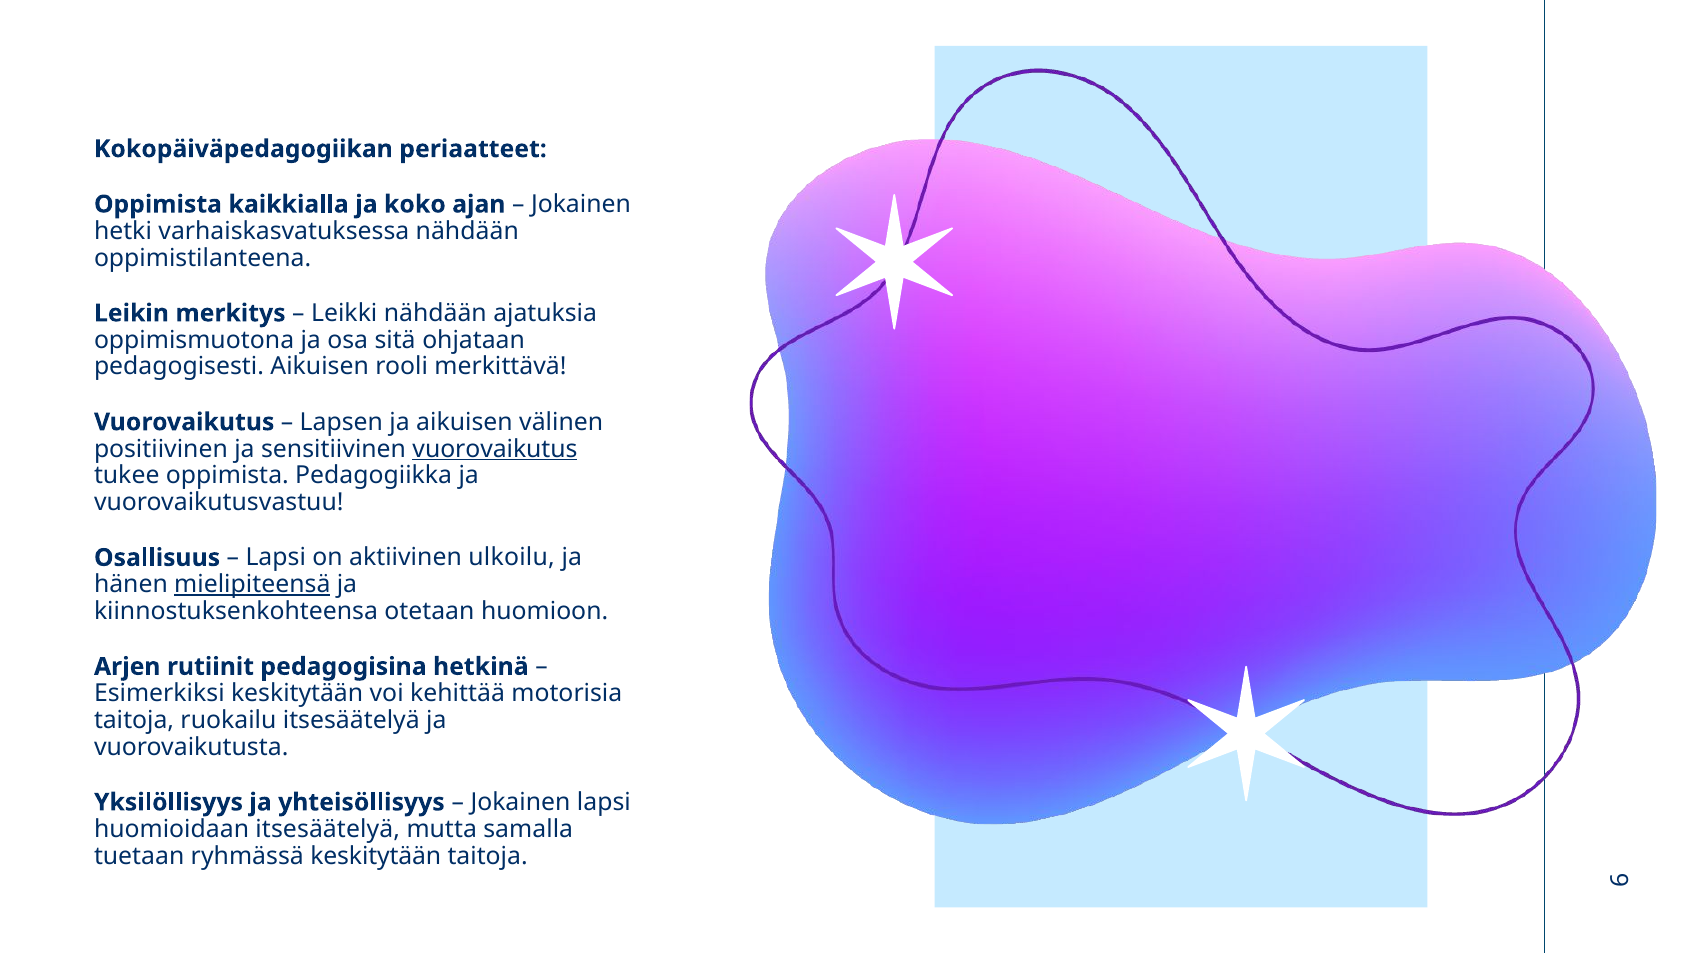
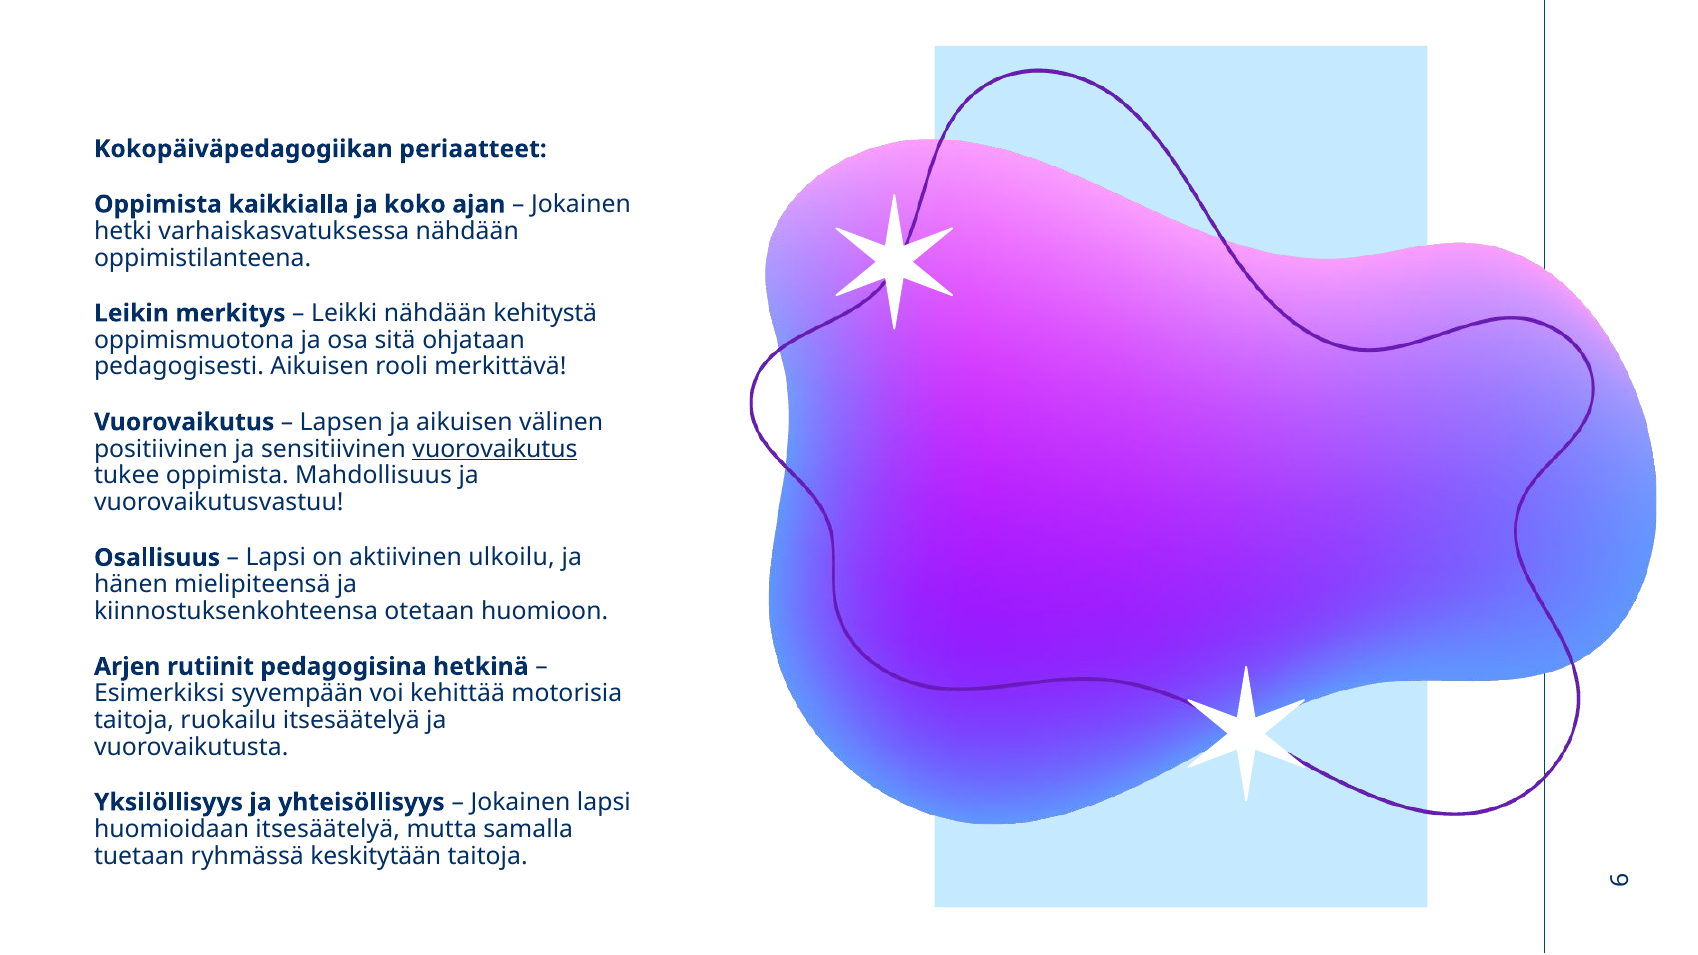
ajatuksia: ajatuksia -> kehitystä
Pedagogiikka: Pedagogiikka -> Mahdollisuus
mielipiteensä underline: present -> none
Esimerkiksi keskitytään: keskitytään -> syvempään
